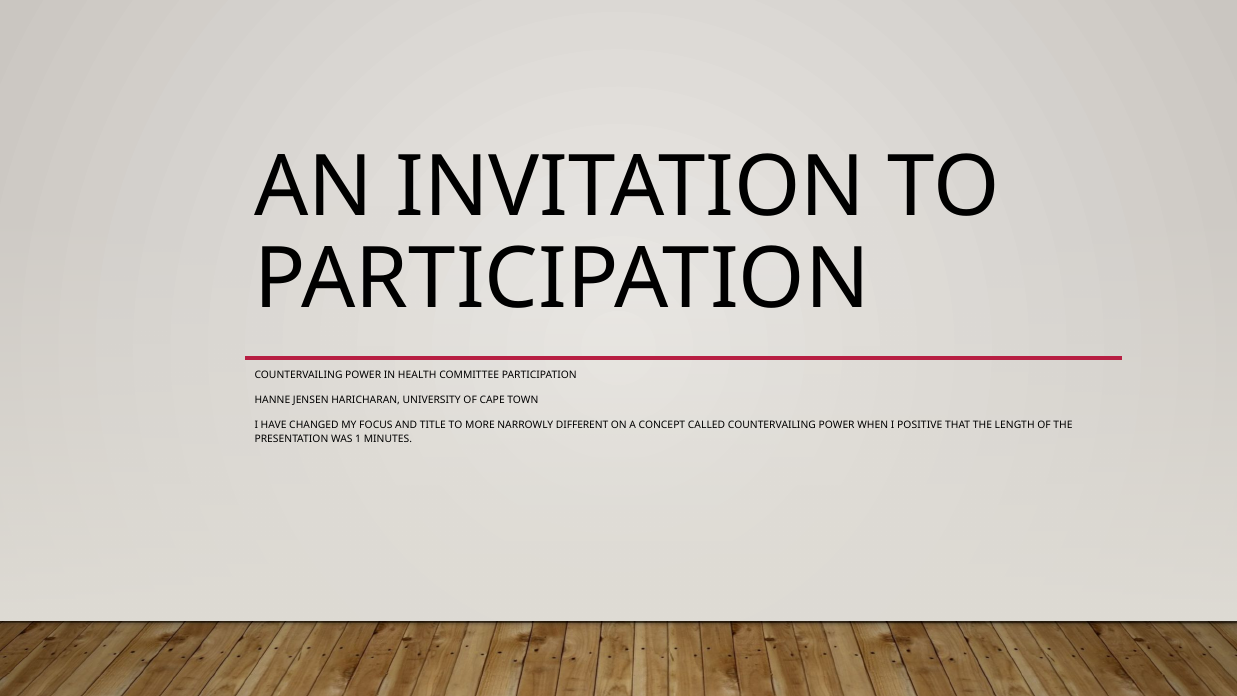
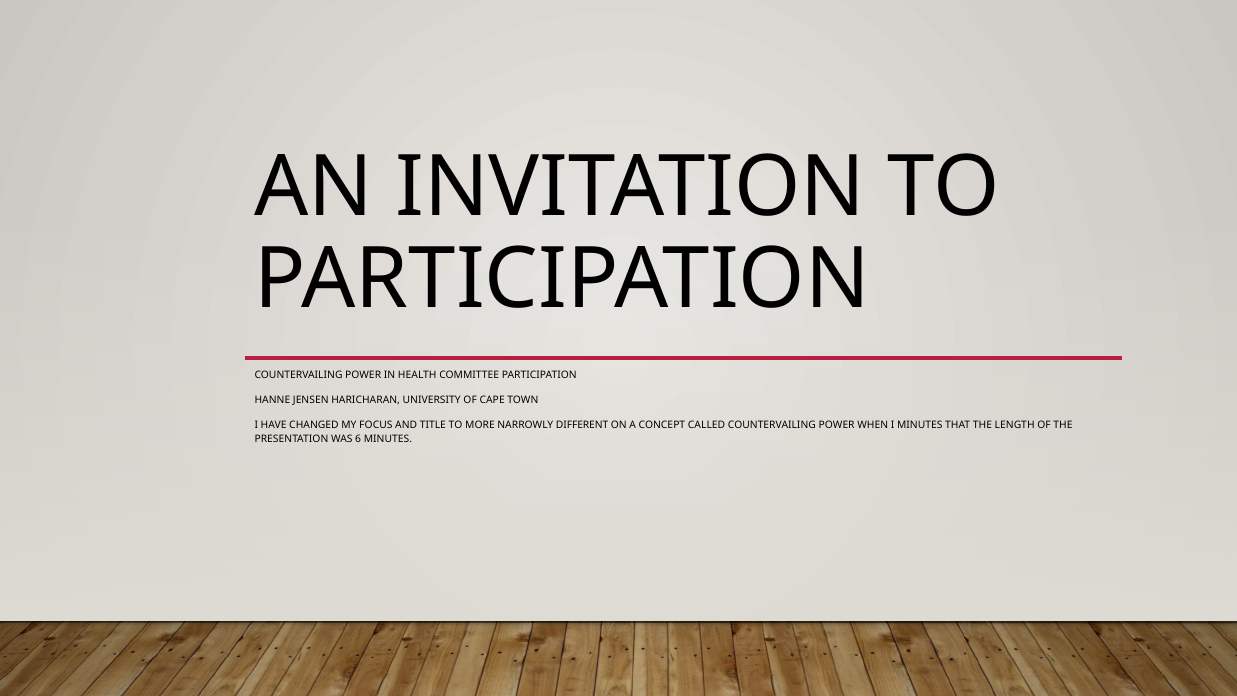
I POSITIVE: POSITIVE -> MINUTES
1: 1 -> 6
